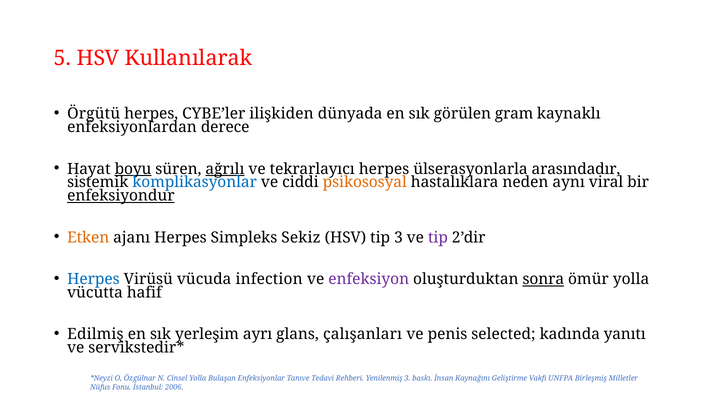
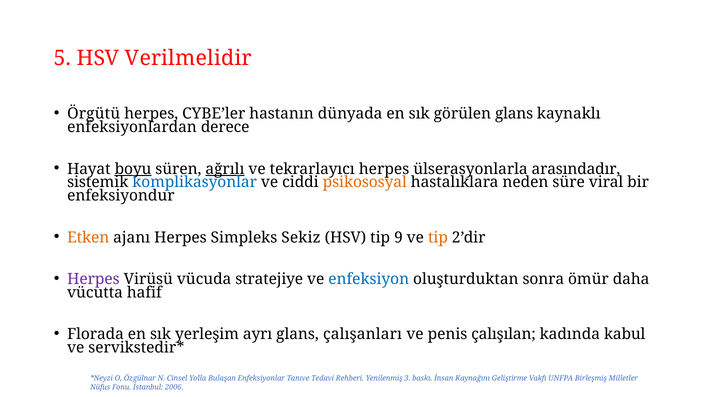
Kullanılarak: Kullanılarak -> Verilmelidir
ilişkiden: ilişkiden -> hastanın
görülen gram: gram -> glans
aynı: aynı -> süre
enfeksiyondur underline: present -> none
tip 3: 3 -> 9
tip at (438, 238) colour: purple -> orange
Herpes at (93, 280) colour: blue -> purple
infection: infection -> stratejiye
enfeksiyon colour: purple -> blue
sonra underline: present -> none
ömür yolla: yolla -> daha
Edilmiş: Edilmiş -> Florada
selected: selected -> çalışılan
yanıtı: yanıtı -> kabul
